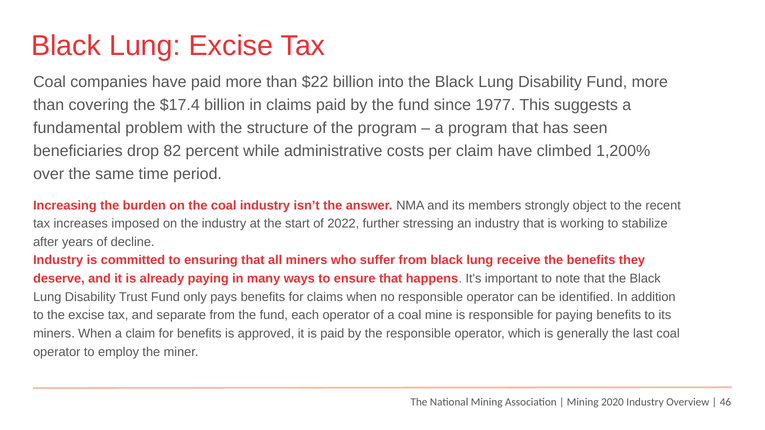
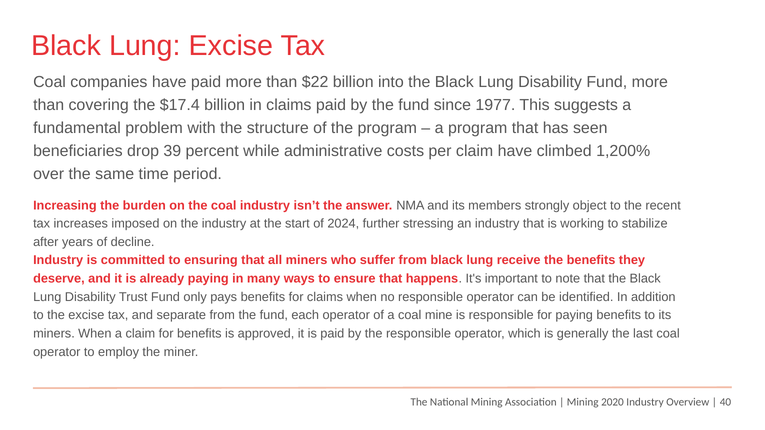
82: 82 -> 39
2022: 2022 -> 2024
46: 46 -> 40
